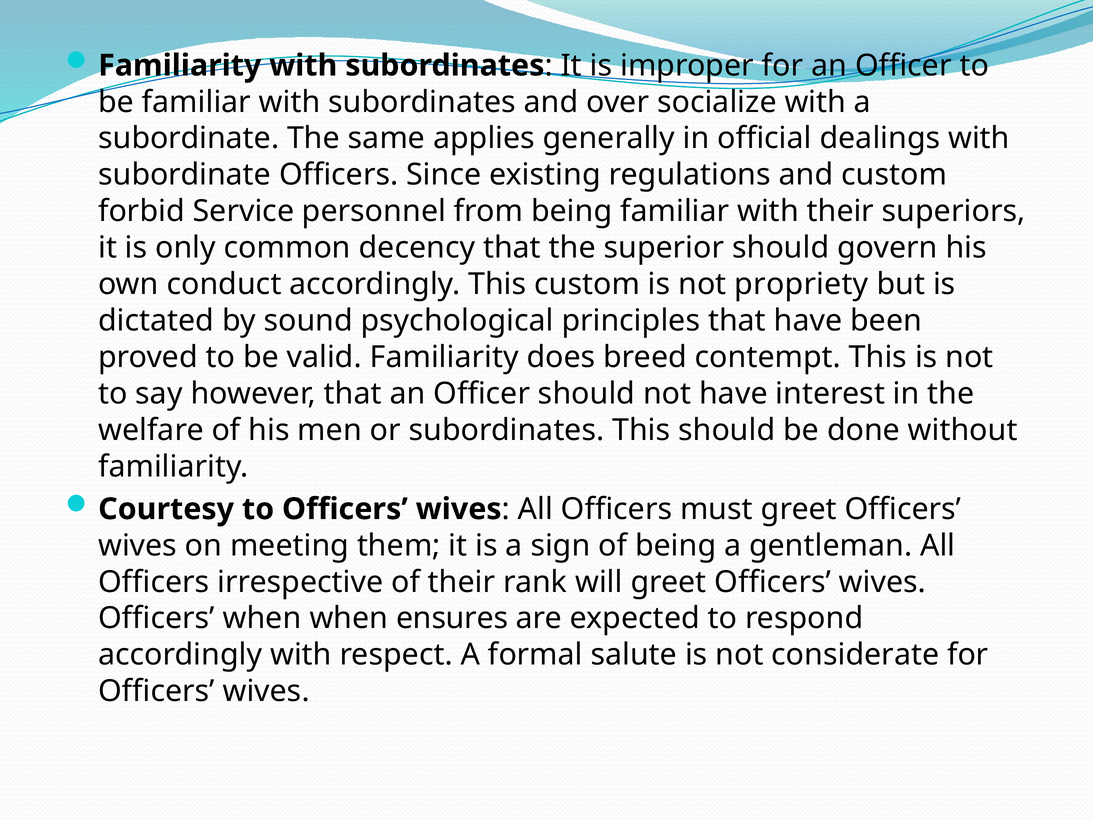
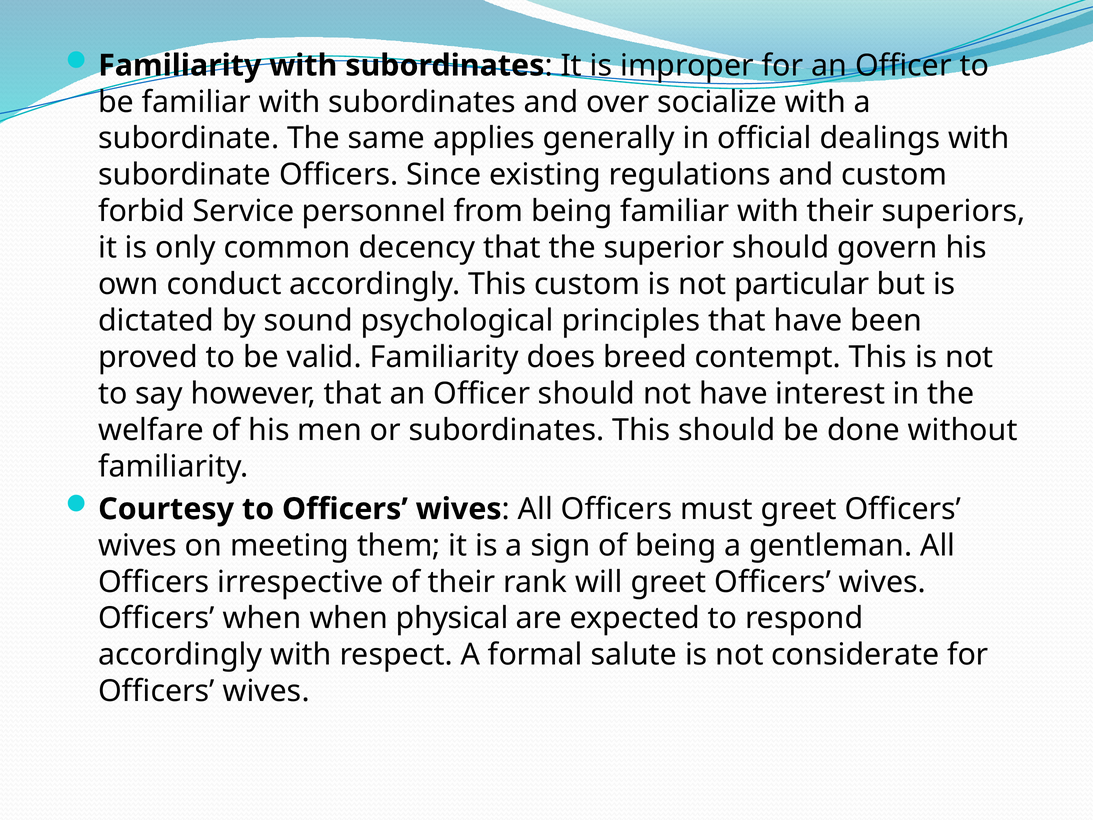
propriety: propriety -> particular
ensures: ensures -> physical
